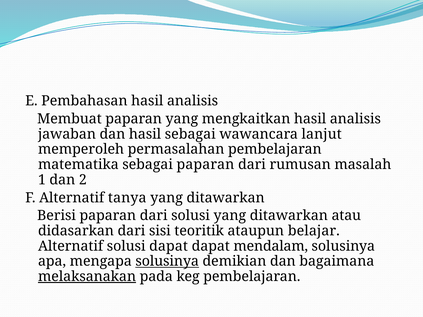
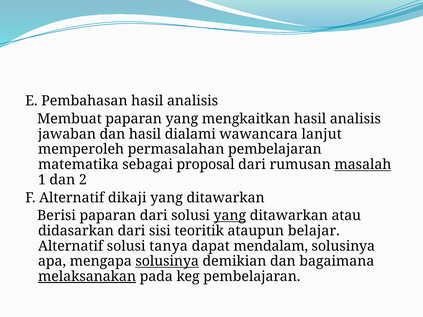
hasil sebagai: sebagai -> dialami
sebagai paparan: paparan -> proposal
masalah underline: none -> present
tanya: tanya -> dikaji
yang at (230, 216) underline: none -> present
solusi dapat: dapat -> tanya
